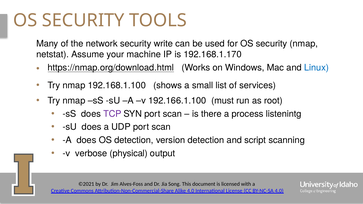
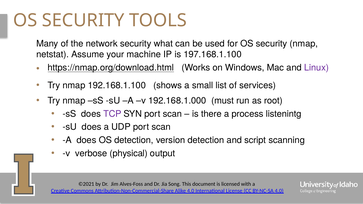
write: write -> what
192.168.1.170: 192.168.1.170 -> 197.168.1.100
Linux colour: blue -> purple
192.166.1.100: 192.166.1.100 -> 192.168.1.000
